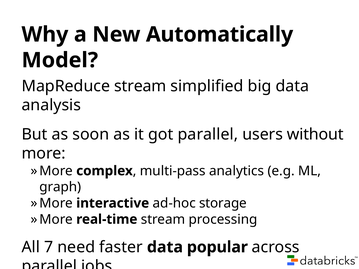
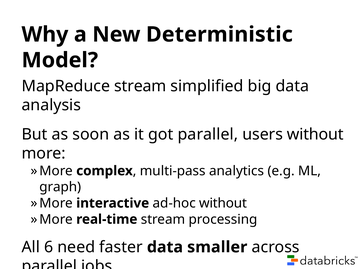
Automatically: Automatically -> Deterministic
ad-hoc storage: storage -> without
7: 7 -> 6
popular: popular -> smaller
